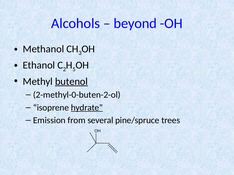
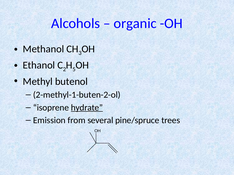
beyond: beyond -> organic
butenol underline: present -> none
2-methyl-0-buten-2-ol: 2-methyl-0-buten-2-ol -> 2-methyl-1-buten-2-ol
